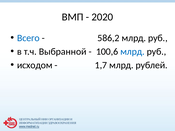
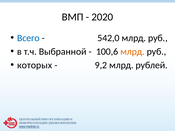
586,2: 586,2 -> 542,0
млрд at (132, 52) colour: blue -> orange
исходом: исходом -> которых
1,7: 1,7 -> 9,2
